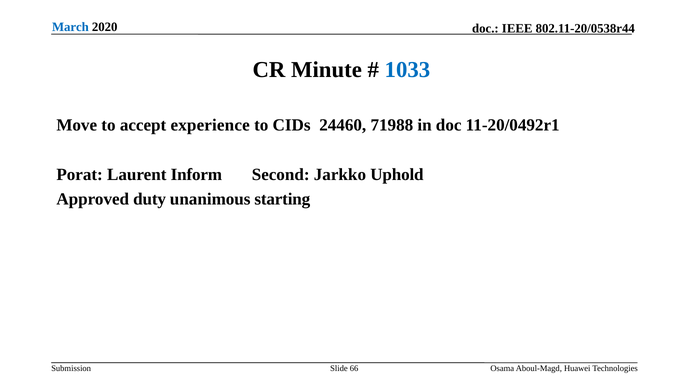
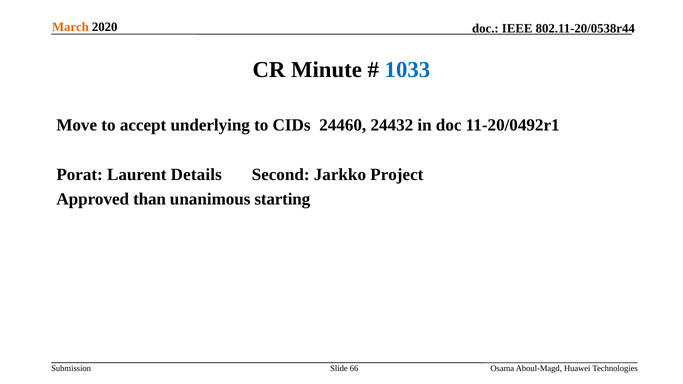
March colour: blue -> orange
experience: experience -> underlying
71988: 71988 -> 24432
Inform: Inform -> Details
Uphold: Uphold -> Project
duty: duty -> than
